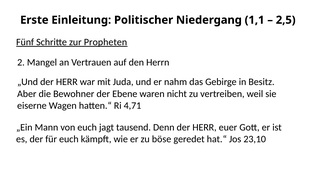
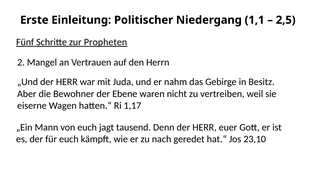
4,71: 4,71 -> 1,17
böse: böse -> nach
